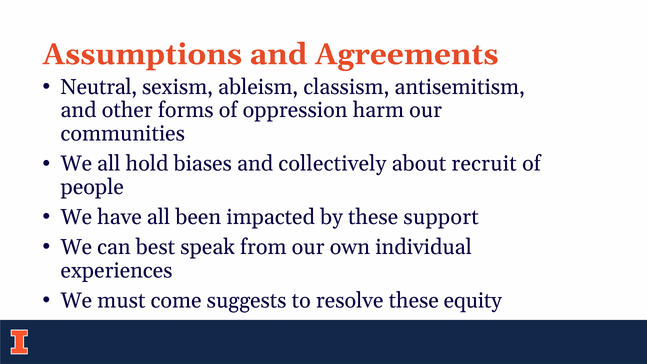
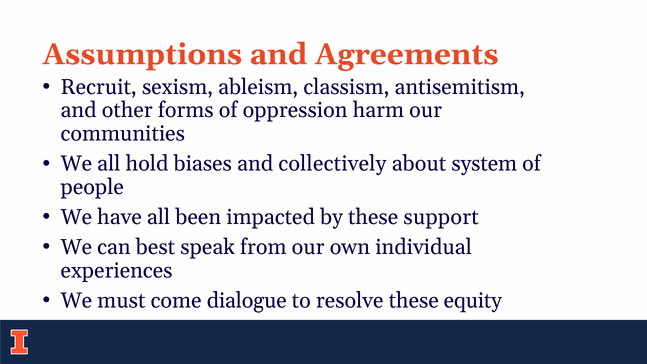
Neutral: Neutral -> Recruit
recruit: recruit -> system
suggests: suggests -> dialogue
